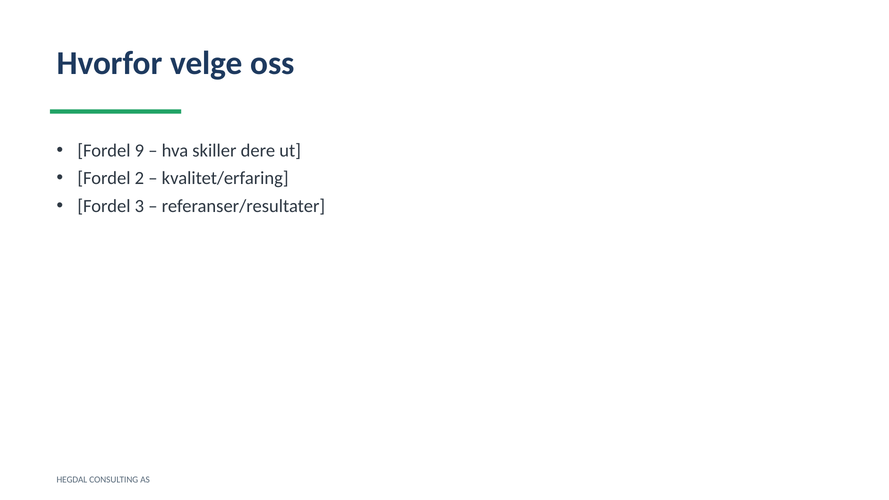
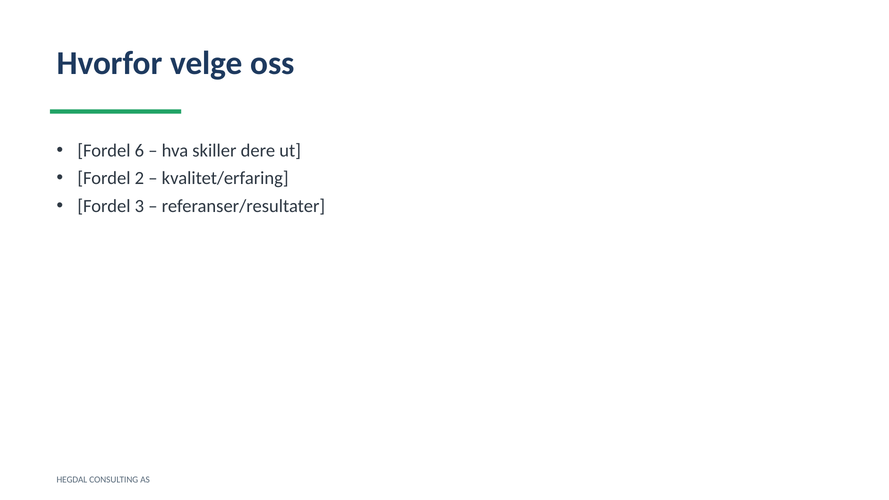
9: 9 -> 6
